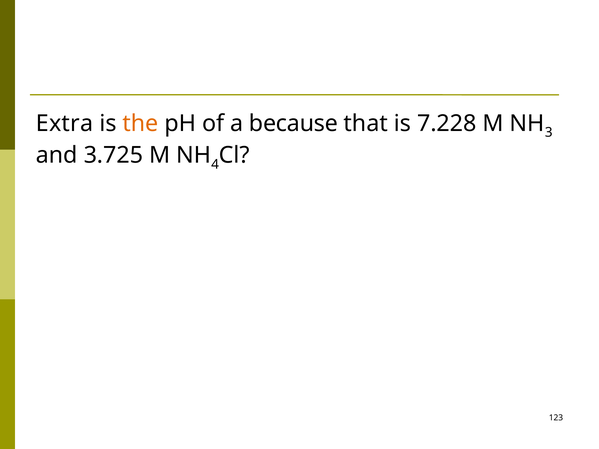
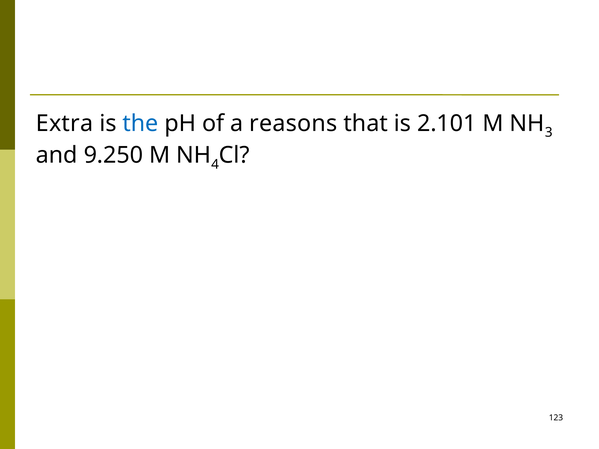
the colour: orange -> blue
because: because -> reasons
7.228: 7.228 -> 2.101
3.725: 3.725 -> 9.250
